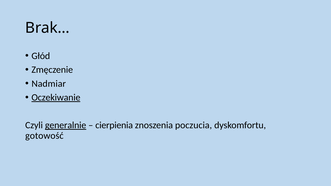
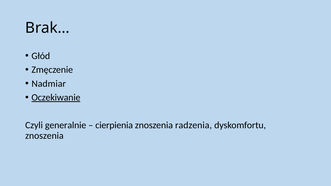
generalnie underline: present -> none
poczucia: poczucia -> radzenia
gotowość at (44, 136): gotowość -> znoszenia
